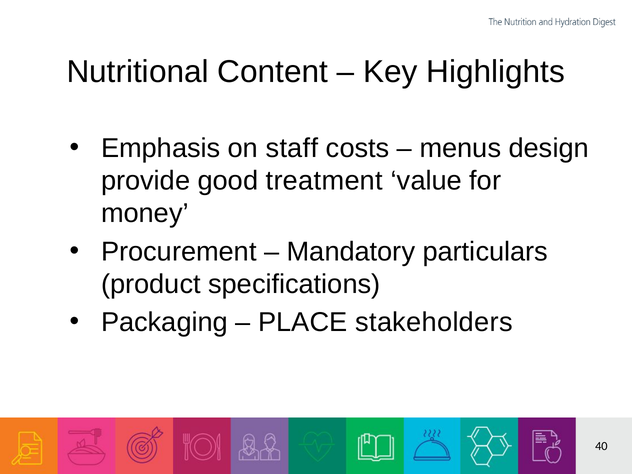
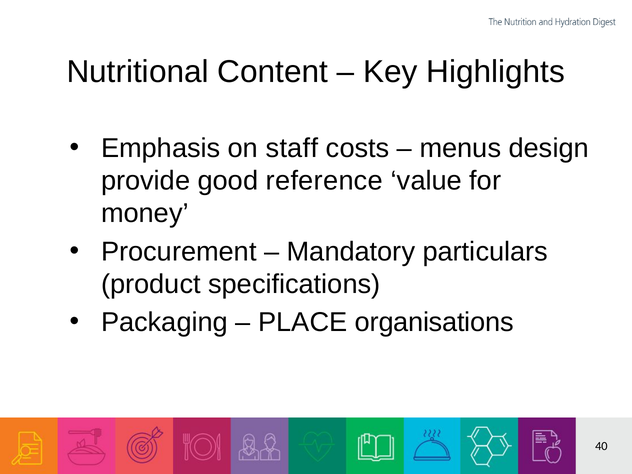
treatment: treatment -> reference
stakeholders: stakeholders -> organisations
